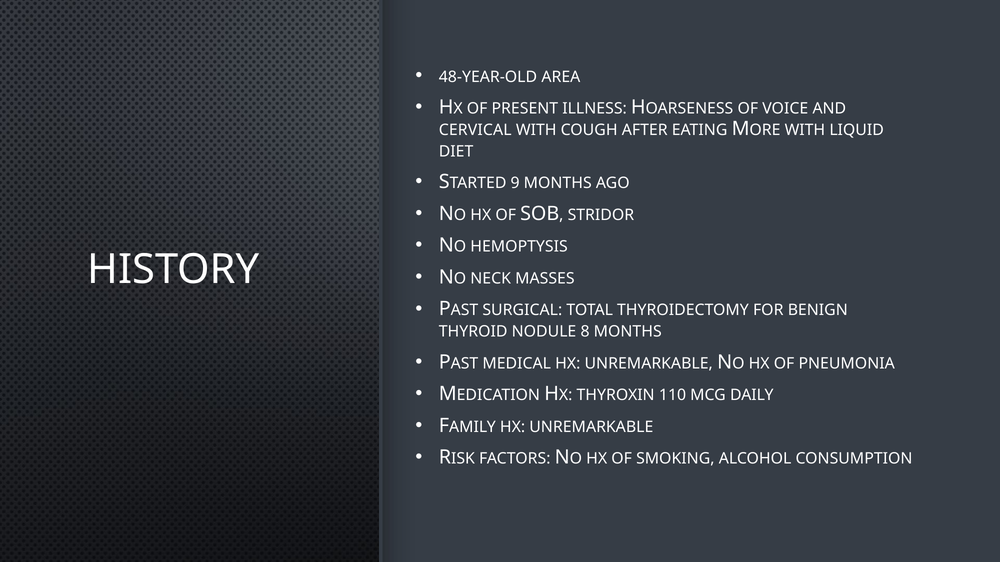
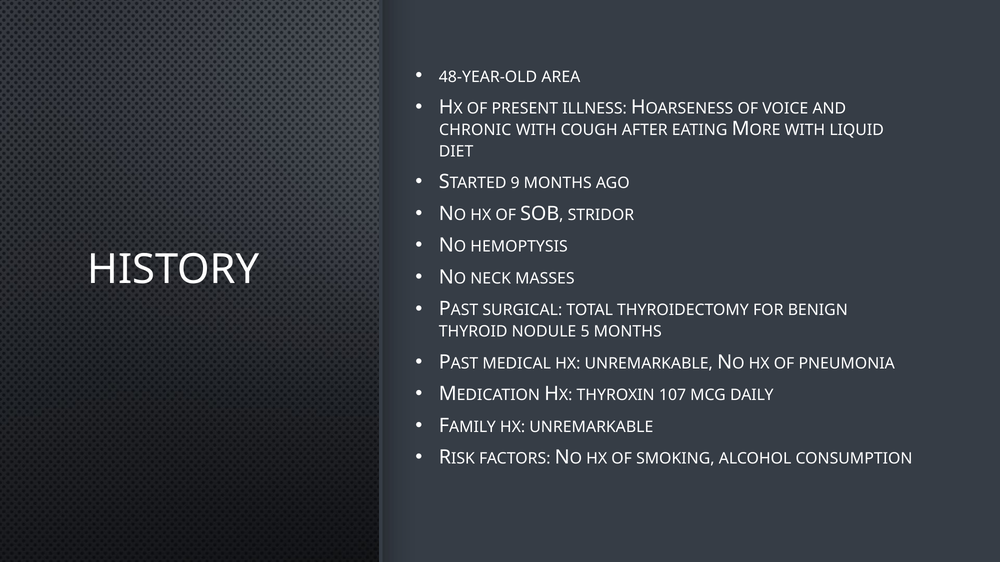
CERVICAL: CERVICAL -> CHRONIC
8: 8 -> 5
110: 110 -> 107
